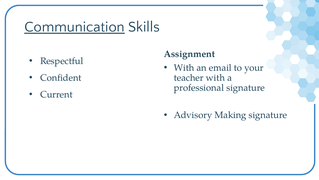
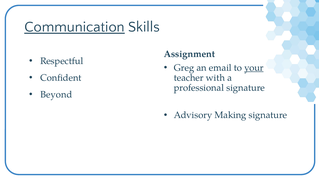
With at (184, 68): With -> Greg
your underline: none -> present
Current: Current -> Beyond
